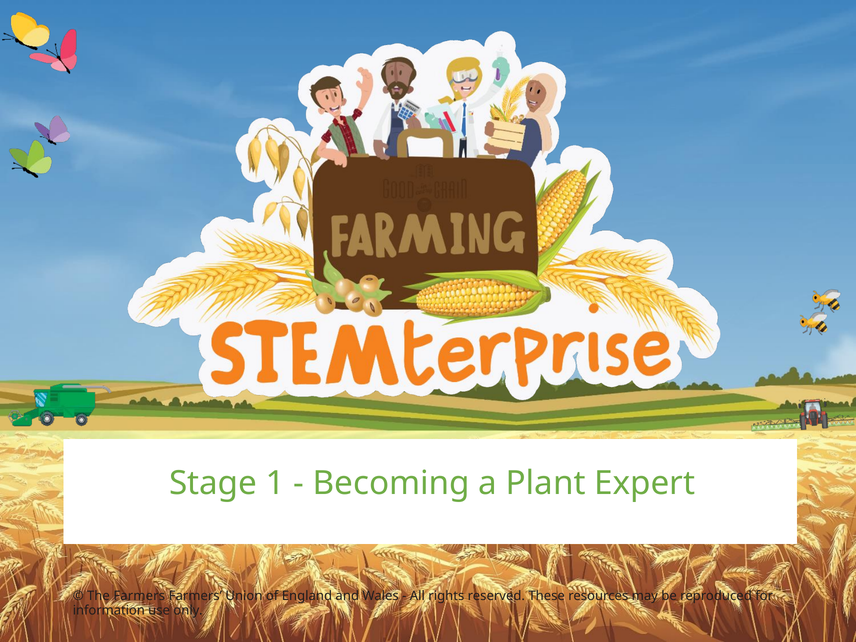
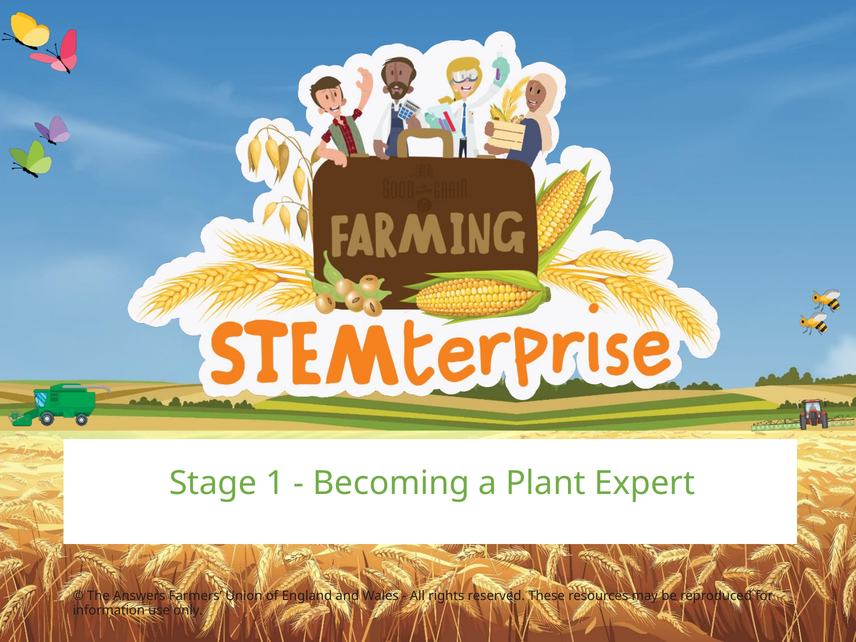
The Farmers: Farmers -> Answers
